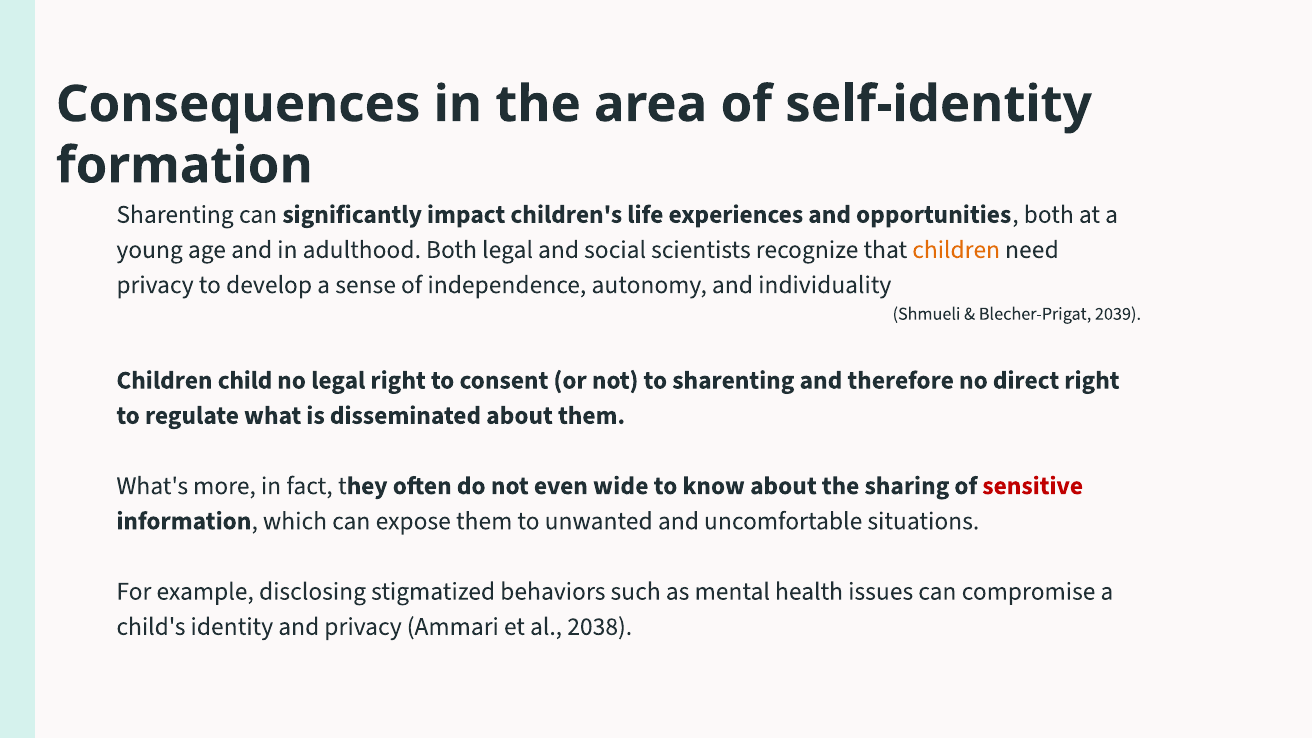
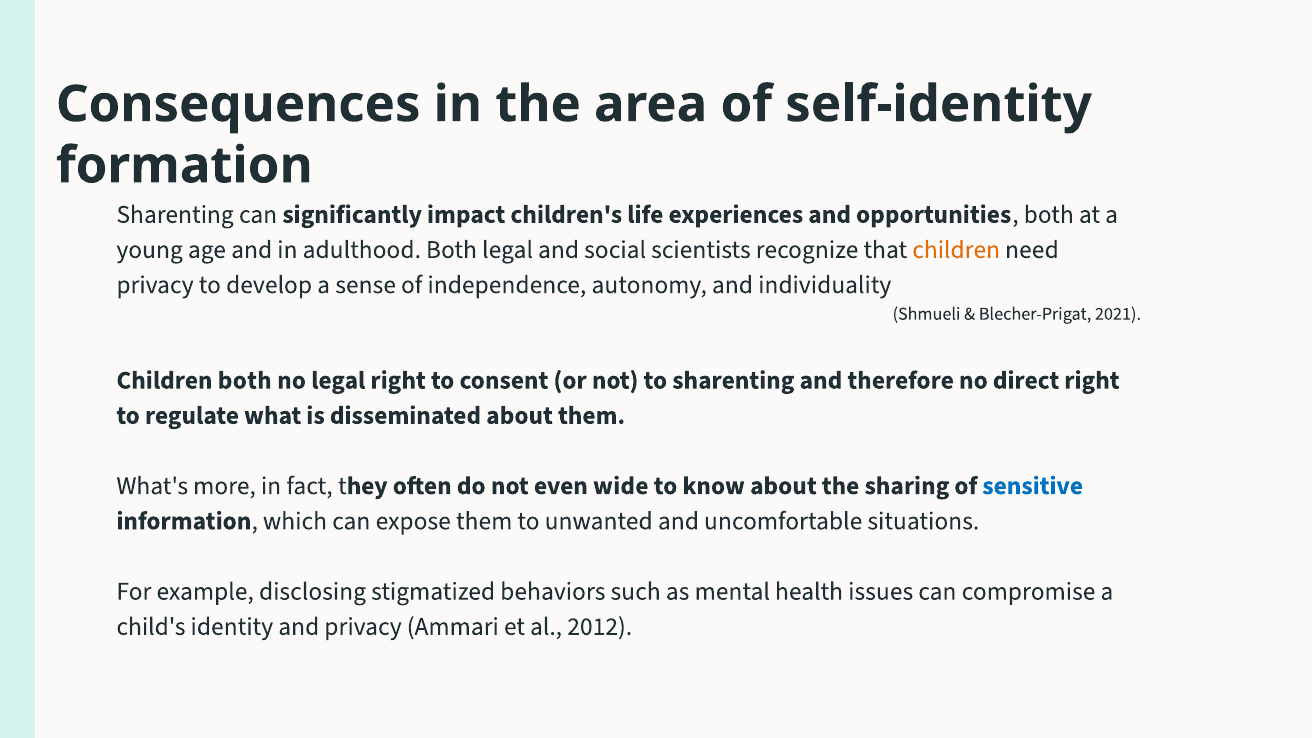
2039: 2039 -> 2021
Children child: child -> both
sensitive colour: red -> blue
2038: 2038 -> 2012
